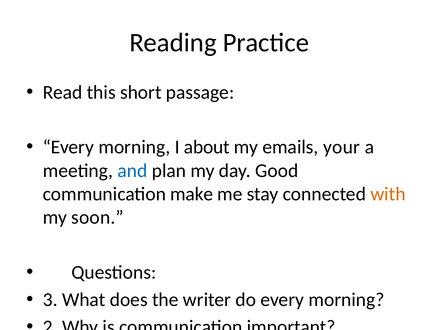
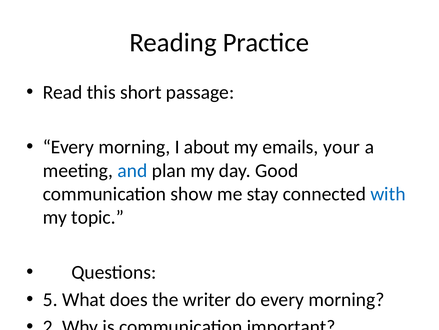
make: make -> show
with colour: orange -> blue
soon: soon -> topic
3: 3 -> 5
